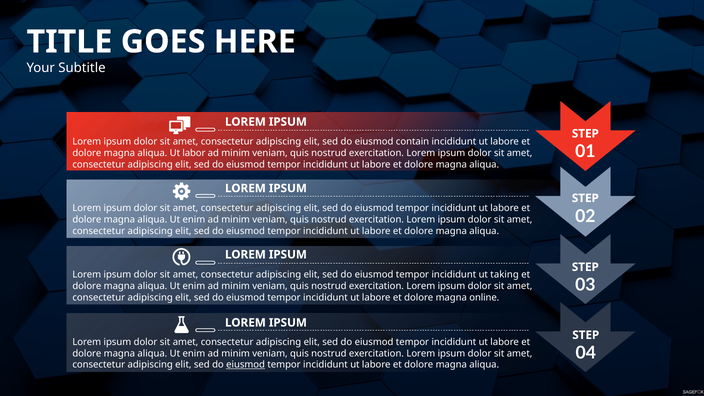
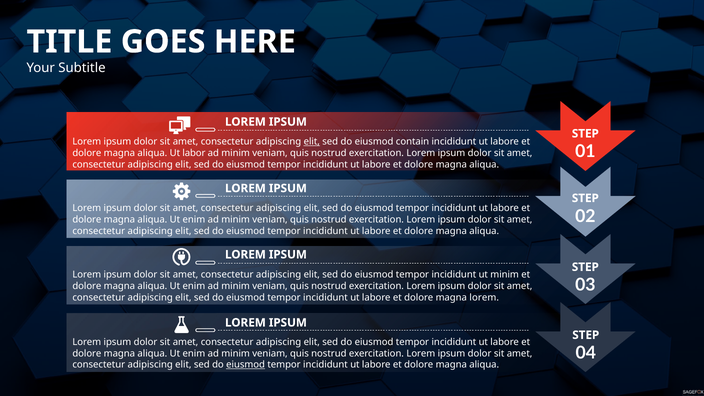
elit at (312, 142) underline: none -> present
ut taking: taking -> minim
magna online: online -> lorem
